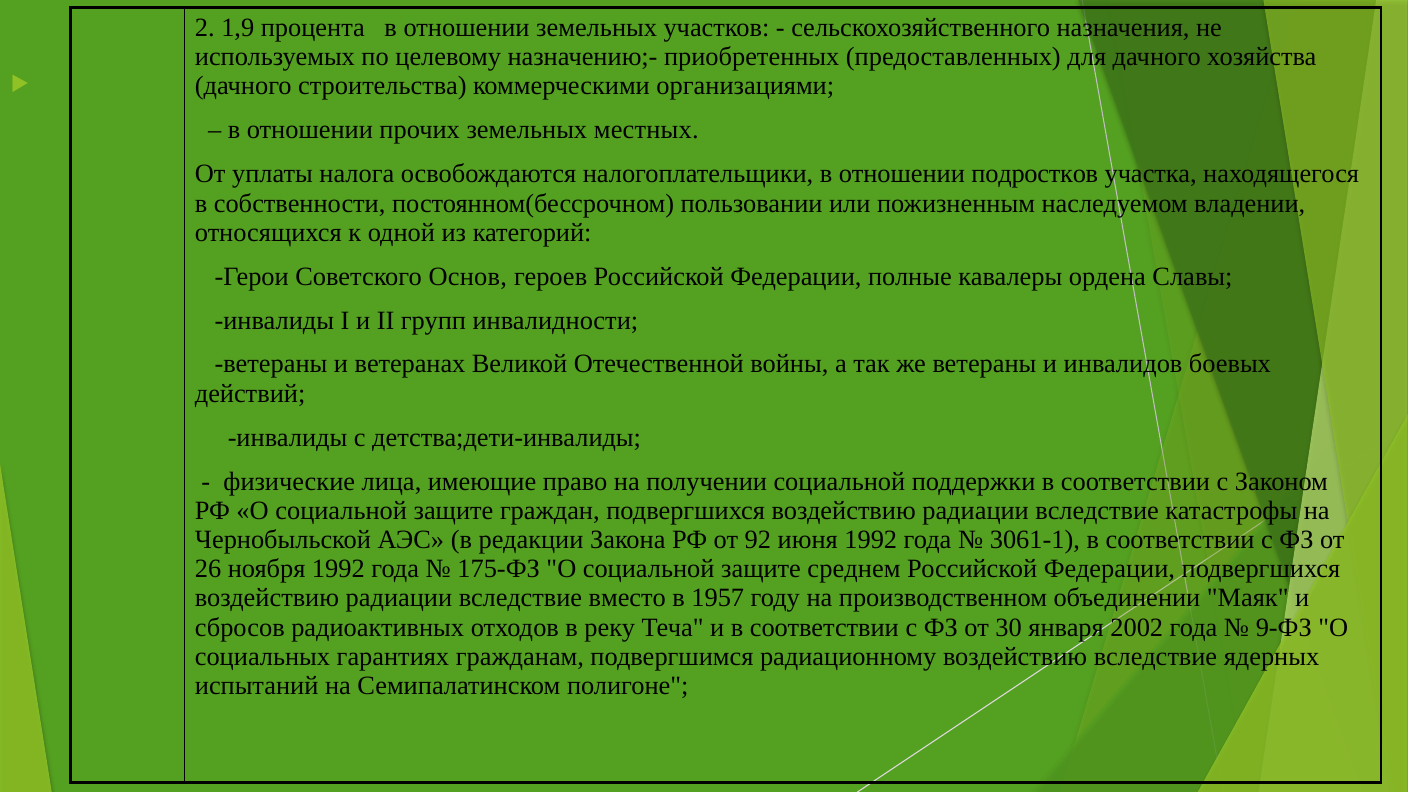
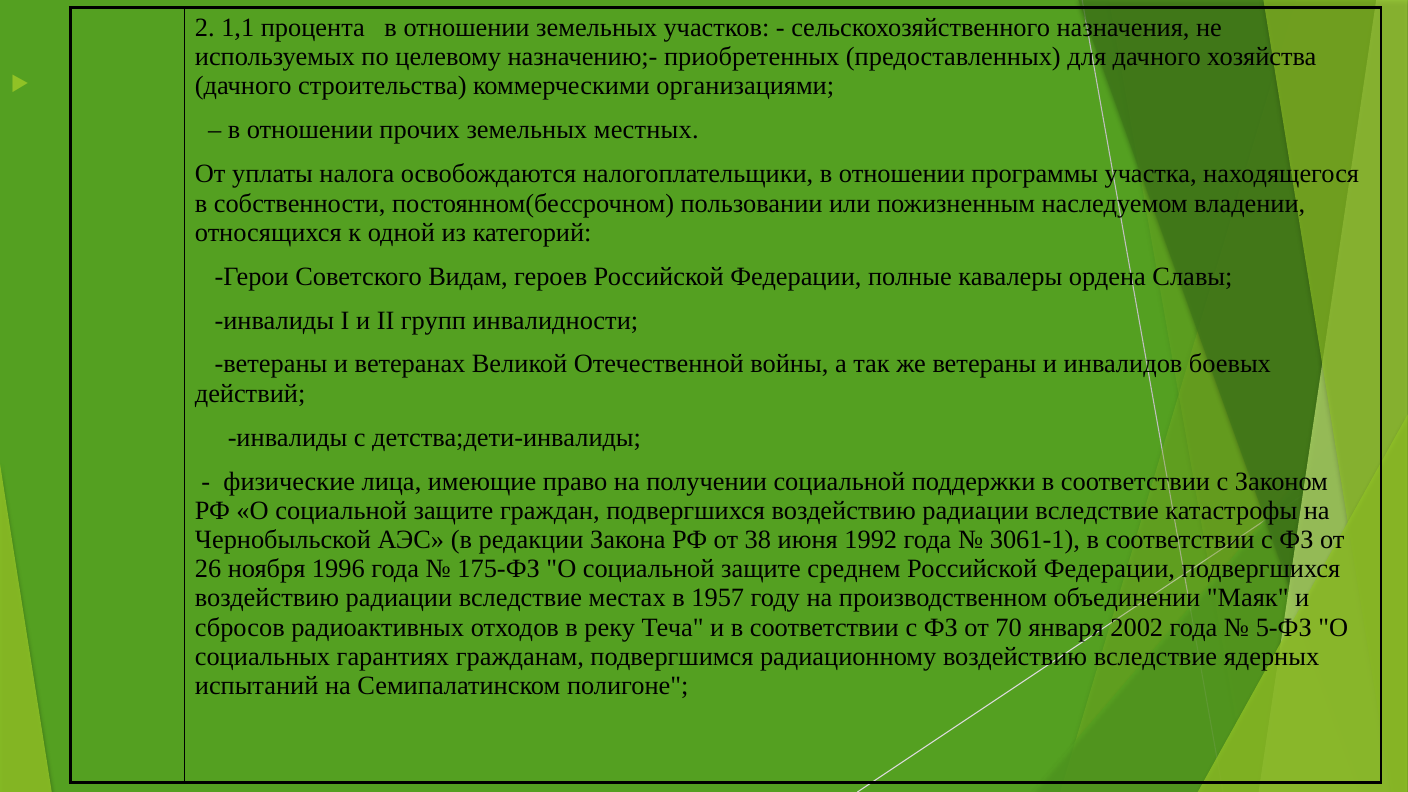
1,9: 1,9 -> 1,1
подростков: подростков -> программы
Основ: Основ -> Видам
92: 92 -> 38
ноября 1992: 1992 -> 1996
вместо: вместо -> местах
30: 30 -> 70
9-ФЗ: 9-ФЗ -> 5-ФЗ
